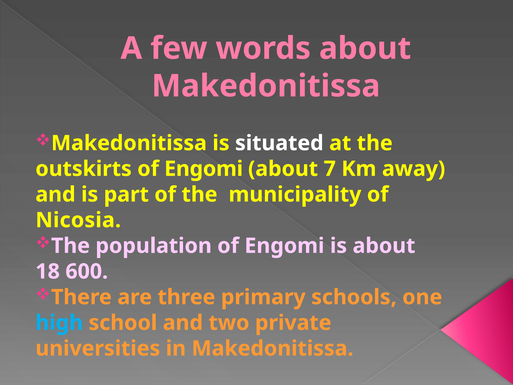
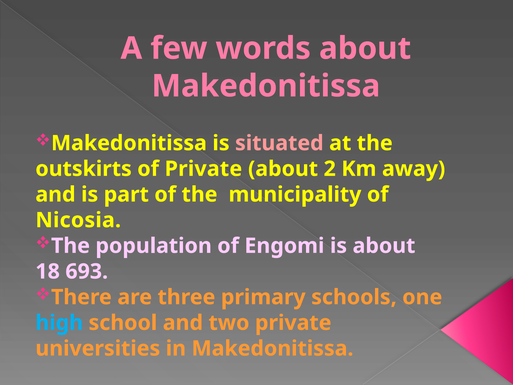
situated colour: white -> pink
outskirts of Engomi: Engomi -> Private
7: 7 -> 2
600: 600 -> 693
